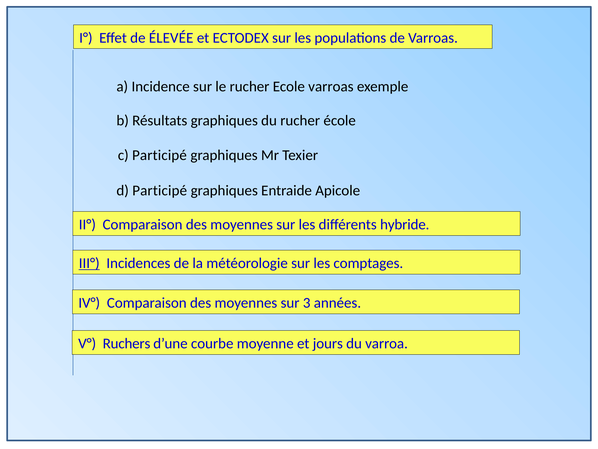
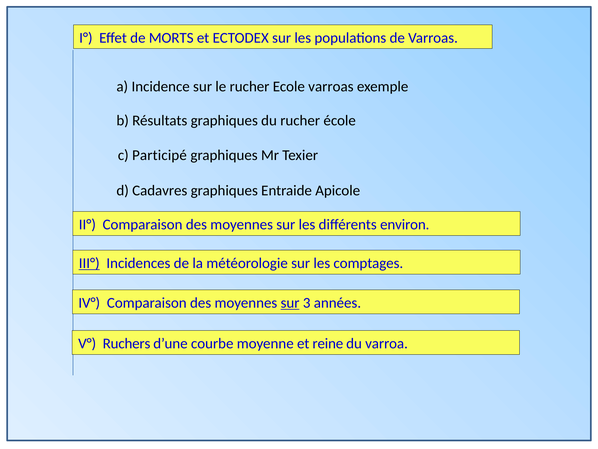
ÉLEVÉE: ÉLEVÉE -> MORTS
d Participé: Participé -> Cadavres
hybride: hybride -> environ
sur at (290, 303) underline: none -> present
jours: jours -> reine
